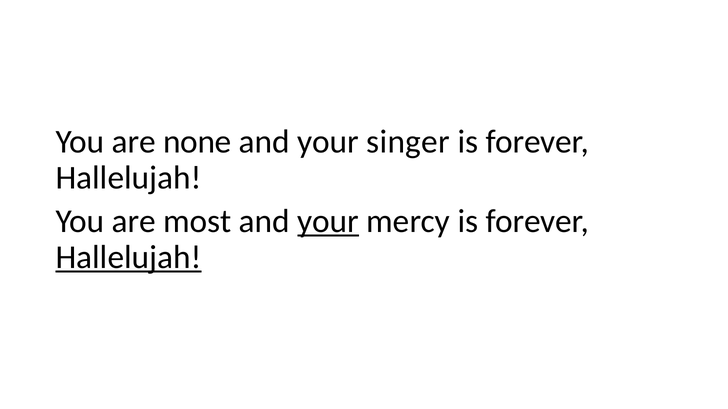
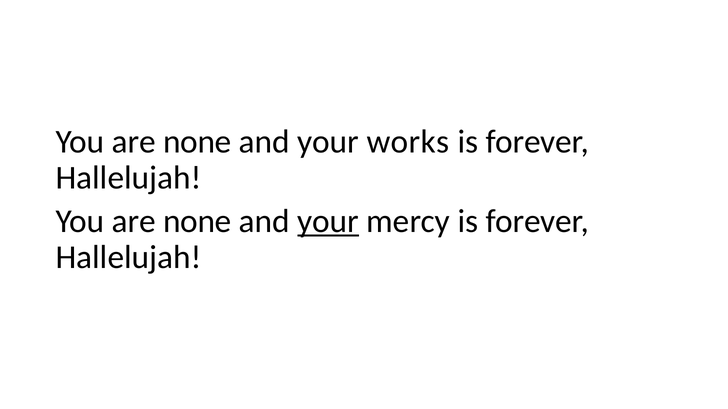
singer: singer -> works
most at (197, 222): most -> none
Hallelujah at (129, 258) underline: present -> none
